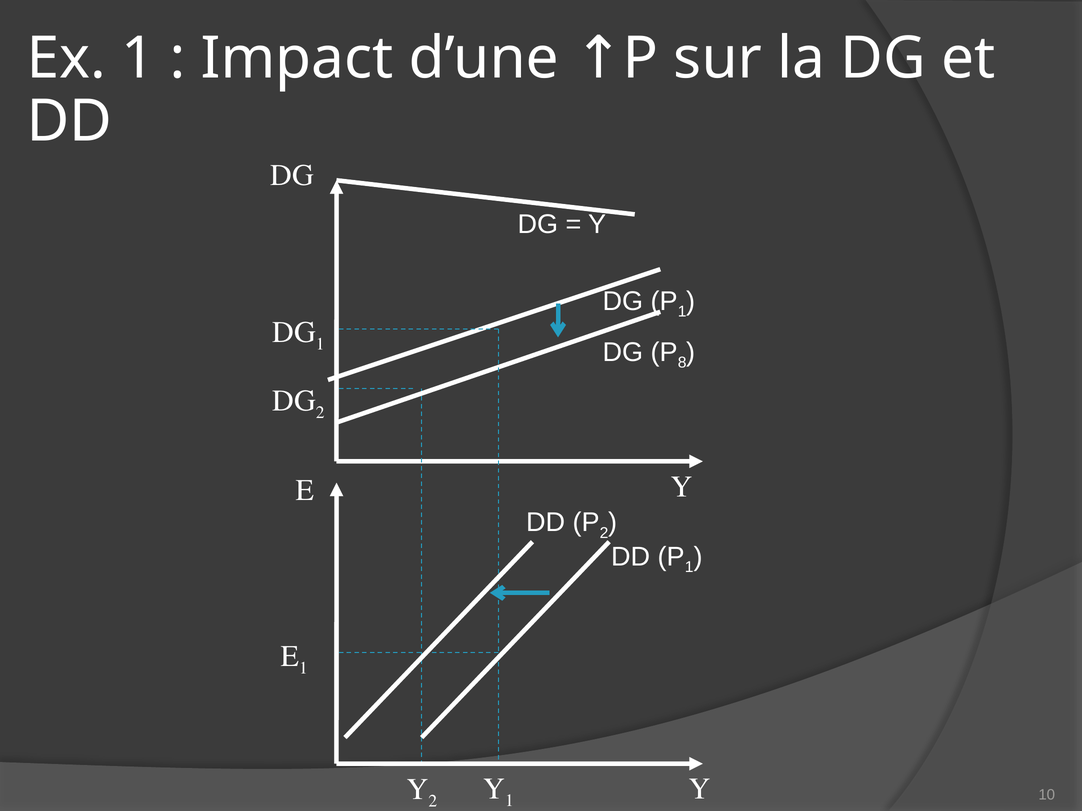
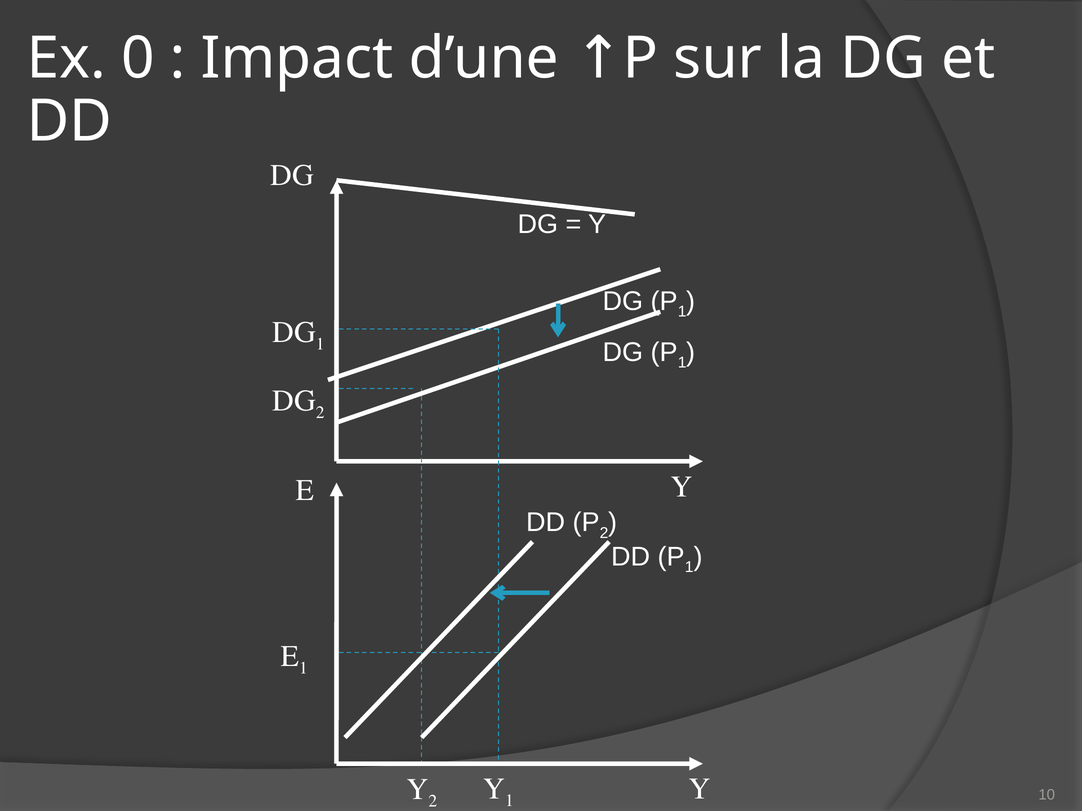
Ex 1: 1 -> 0
8 at (682, 363): 8 -> 1
